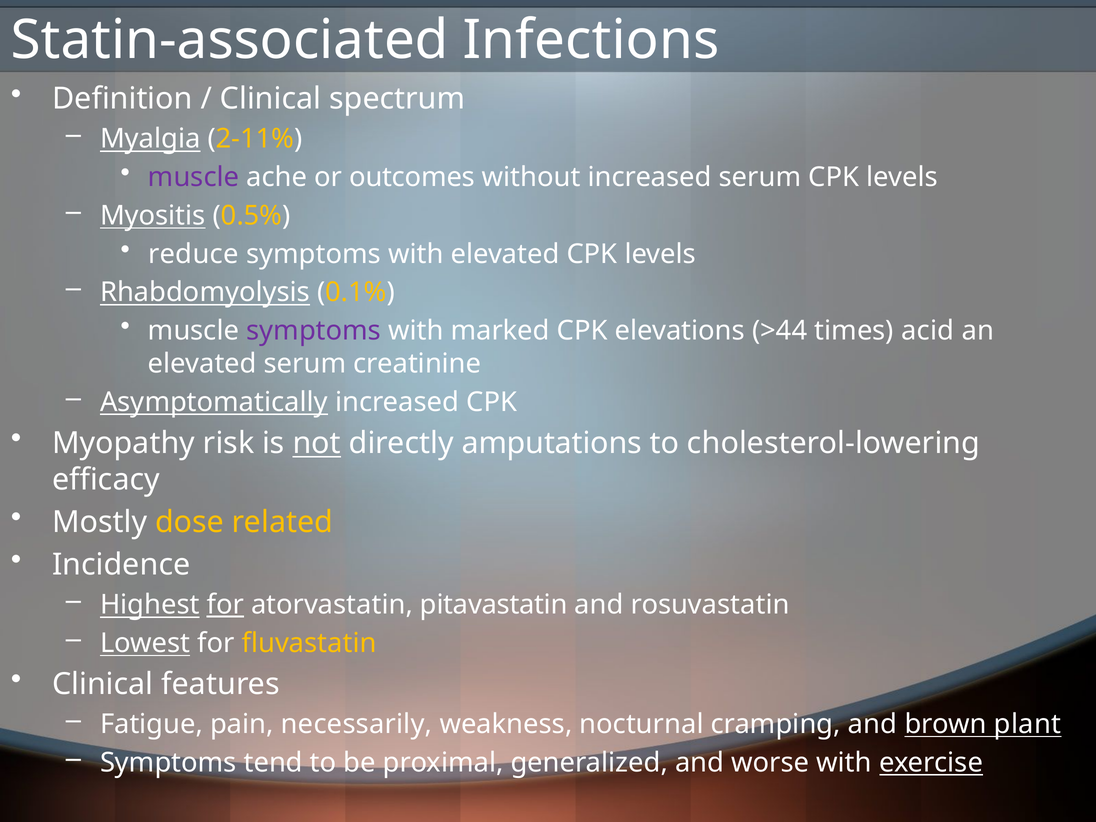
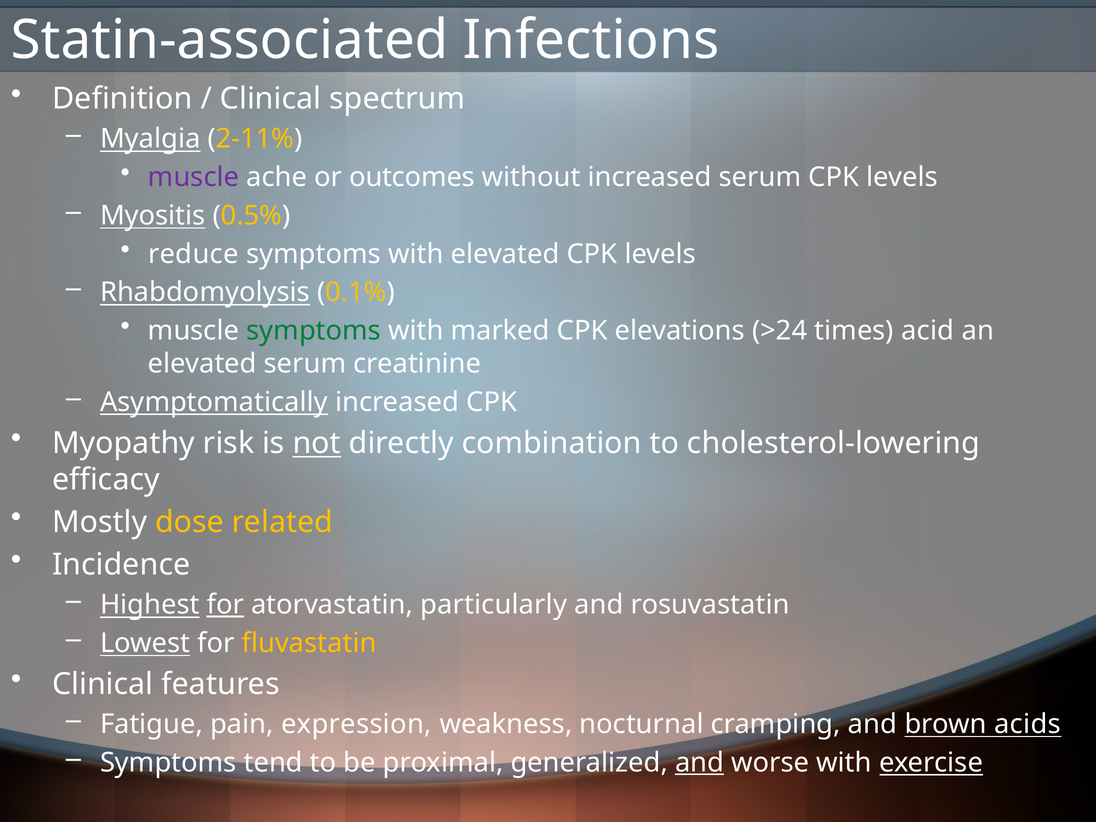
symptoms at (314, 331) colour: purple -> green
>44: >44 -> >24
amputations: amputations -> combination
pitavastatin: pitavastatin -> particularly
necessarily: necessarily -> expression
plant: plant -> acids
and at (700, 762) underline: none -> present
